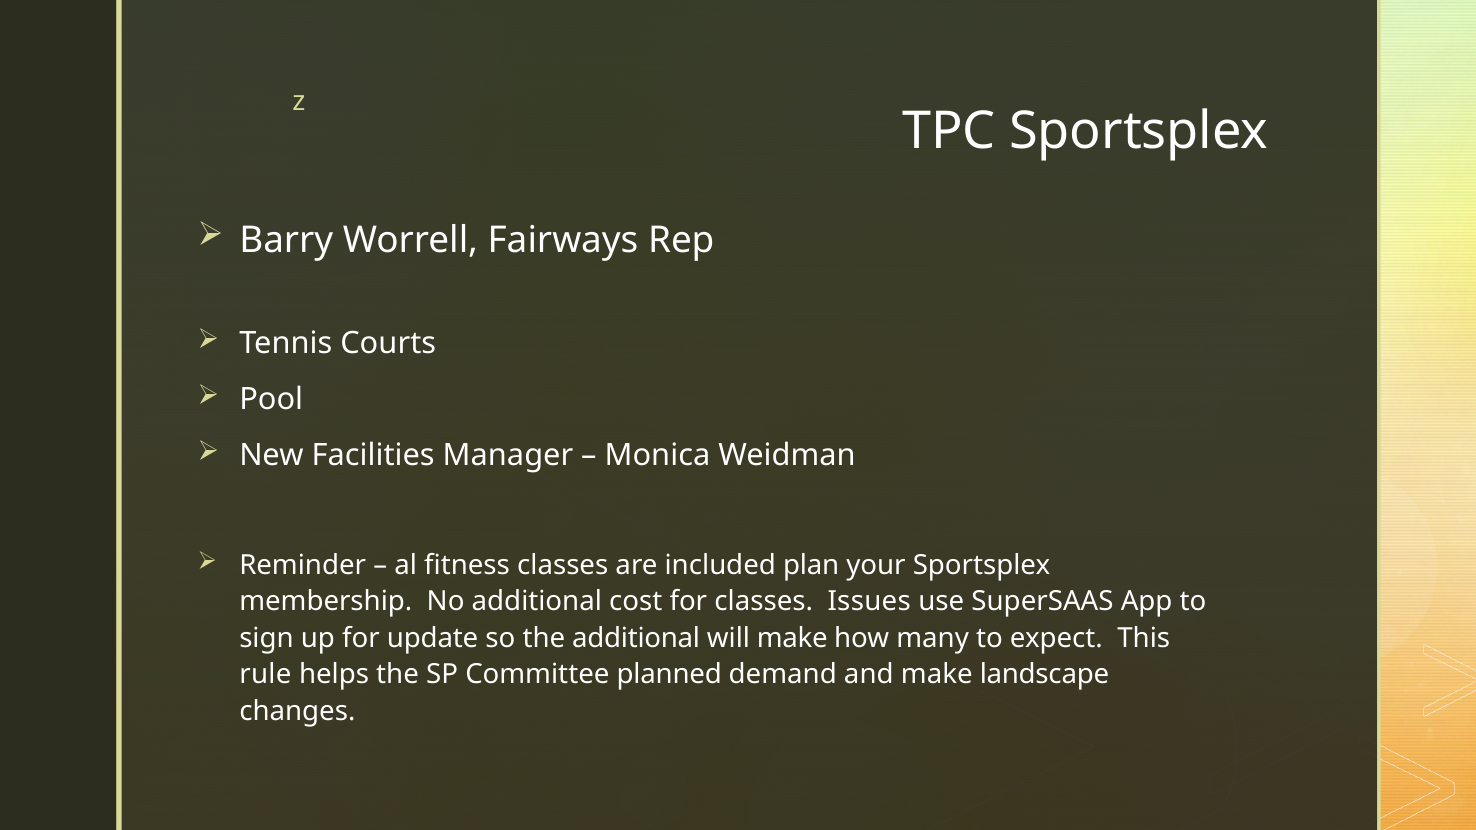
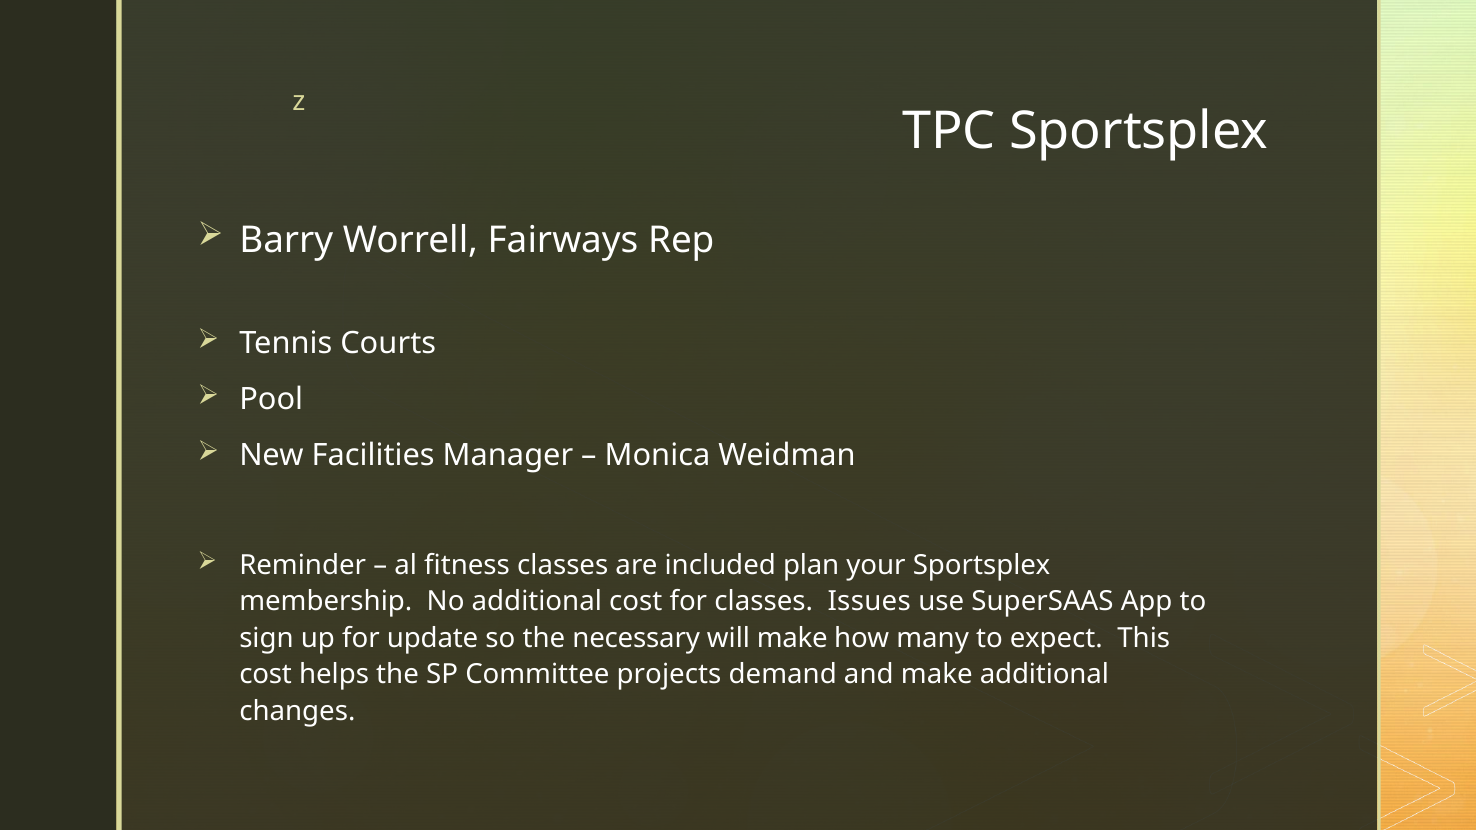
the additional: additional -> necessary
rule at (265, 675): rule -> cost
planned: planned -> projects
make landscape: landscape -> additional
